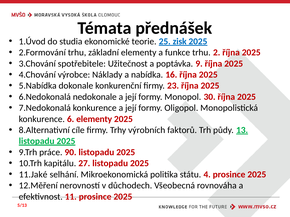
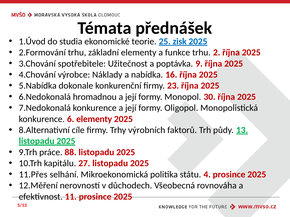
nedokonale: nedokonale -> hromadnou
90: 90 -> 88
11.Jaké: 11.Jaké -> 11.Přes
